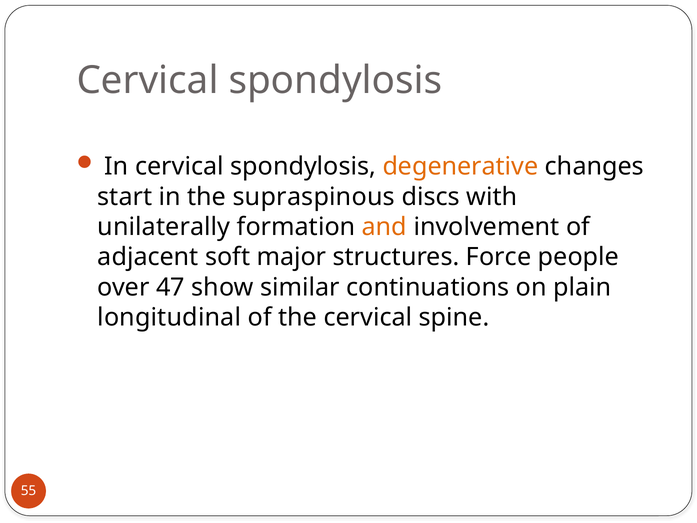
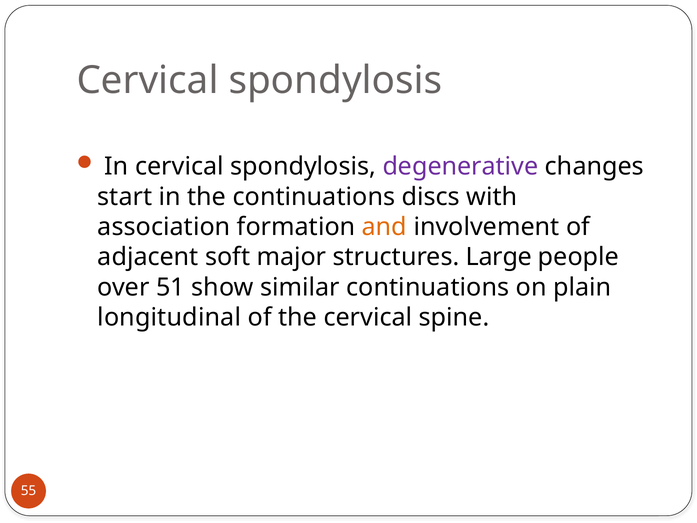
degenerative colour: orange -> purple
the supraspinous: supraspinous -> continuations
unilaterally: unilaterally -> association
Force: Force -> Large
47: 47 -> 51
